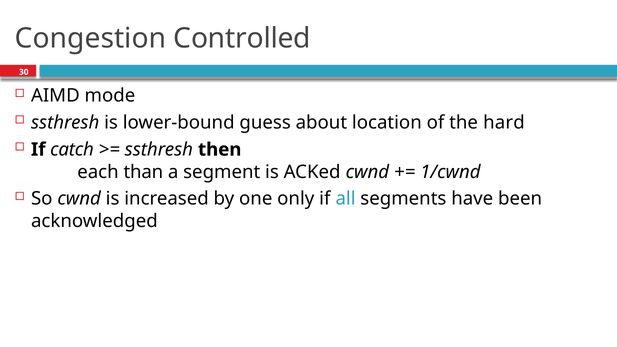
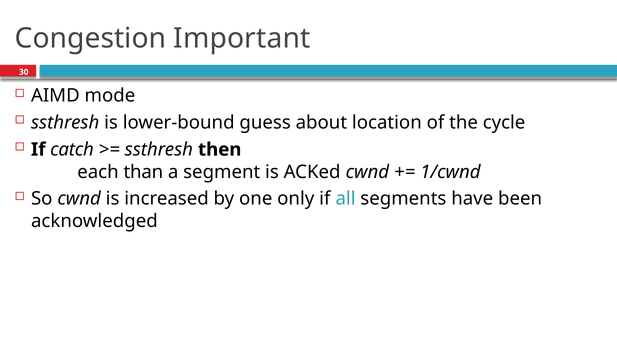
Controlled: Controlled -> Important
hard: hard -> cycle
